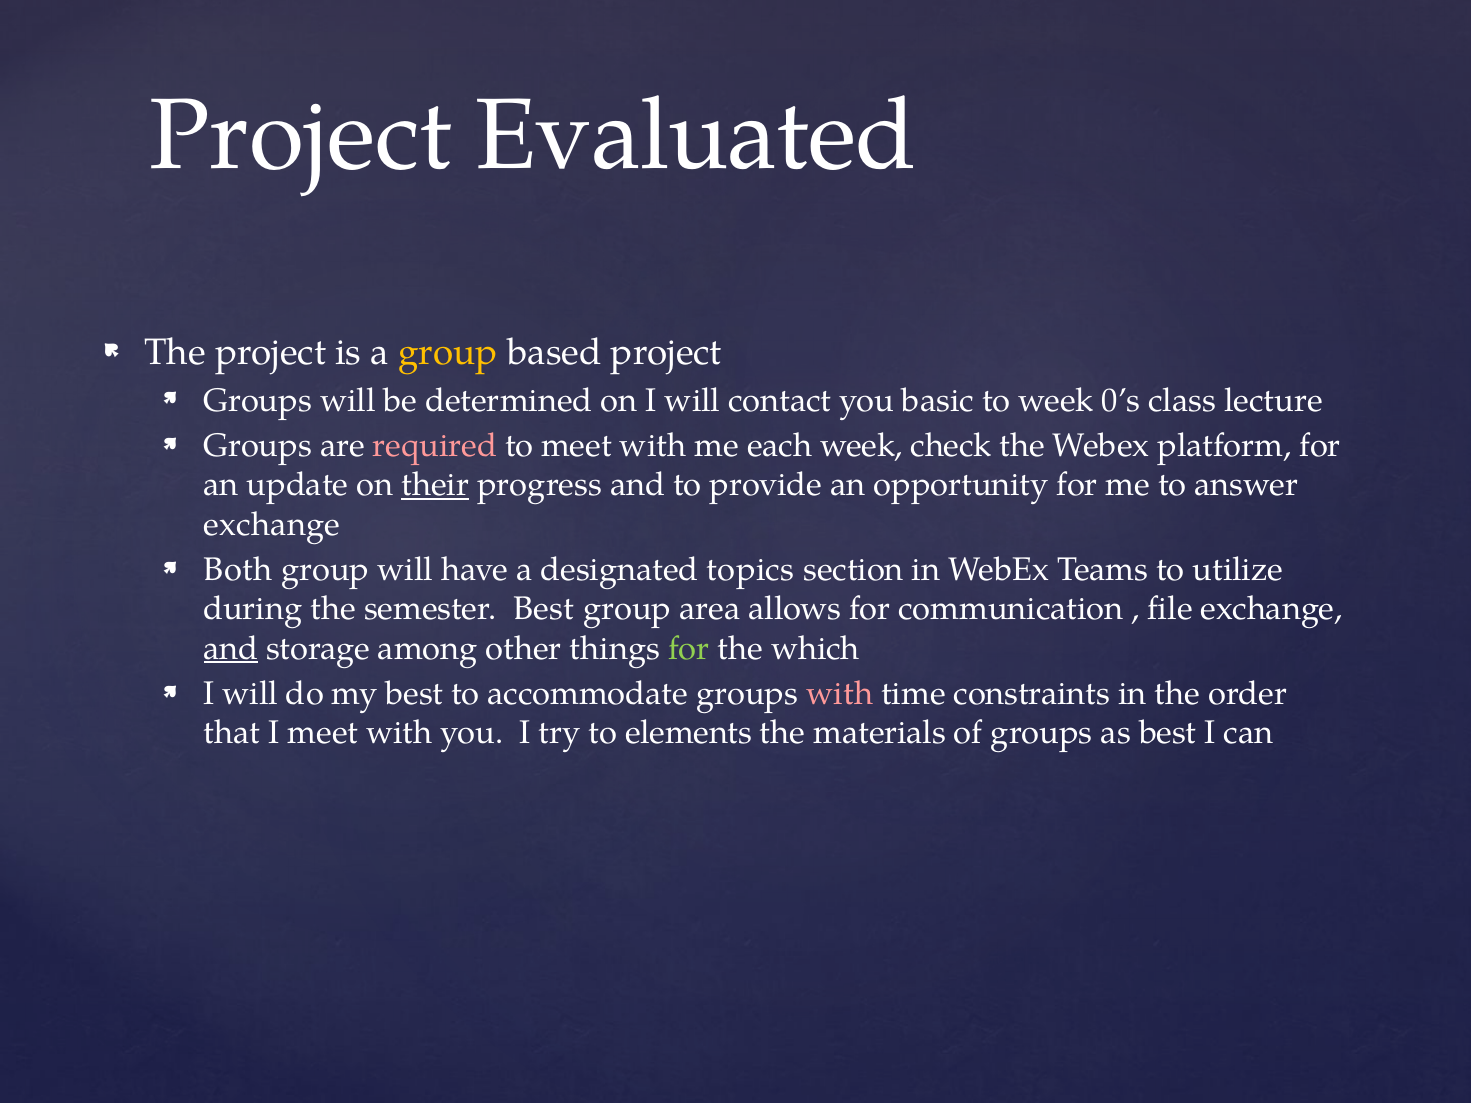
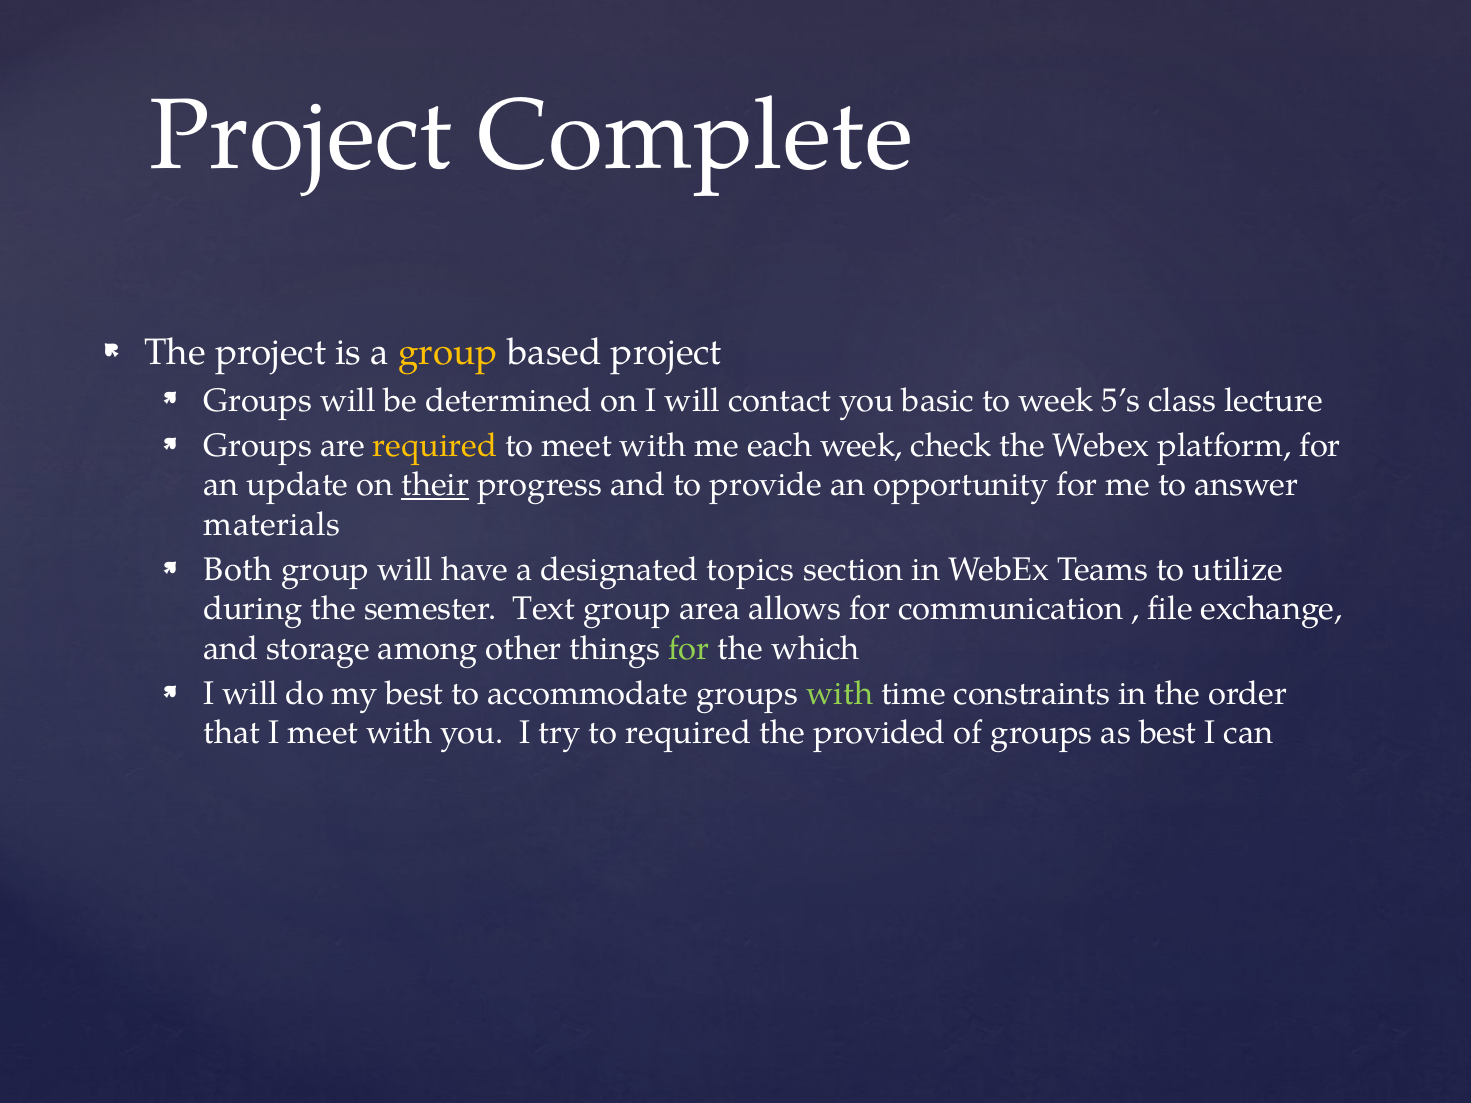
Evaluated: Evaluated -> Complete
0’s: 0’s -> 5’s
required at (435, 446) colour: pink -> yellow
exchange at (272, 524): exchange -> materials
semester Best: Best -> Text
and at (231, 648) underline: present -> none
with at (840, 694) colour: pink -> light green
to elements: elements -> required
materials: materials -> provided
